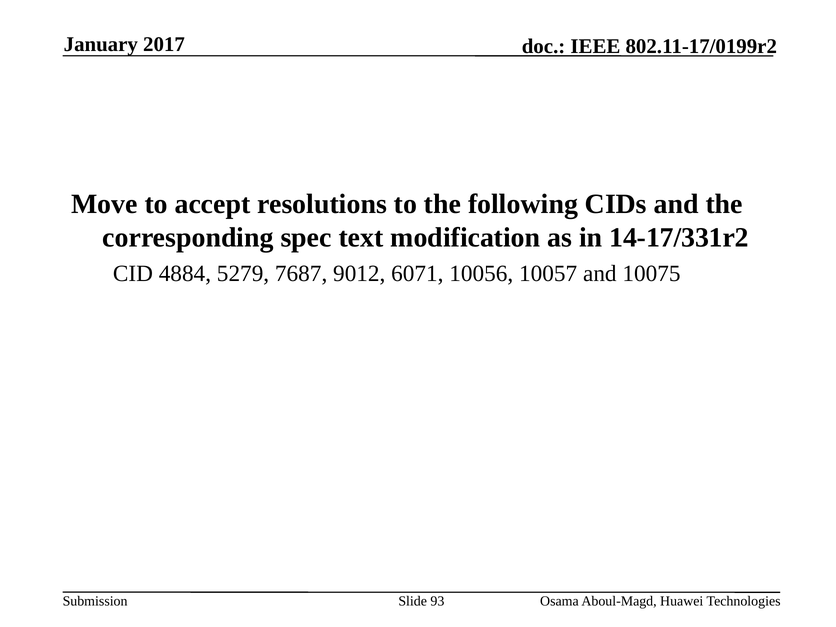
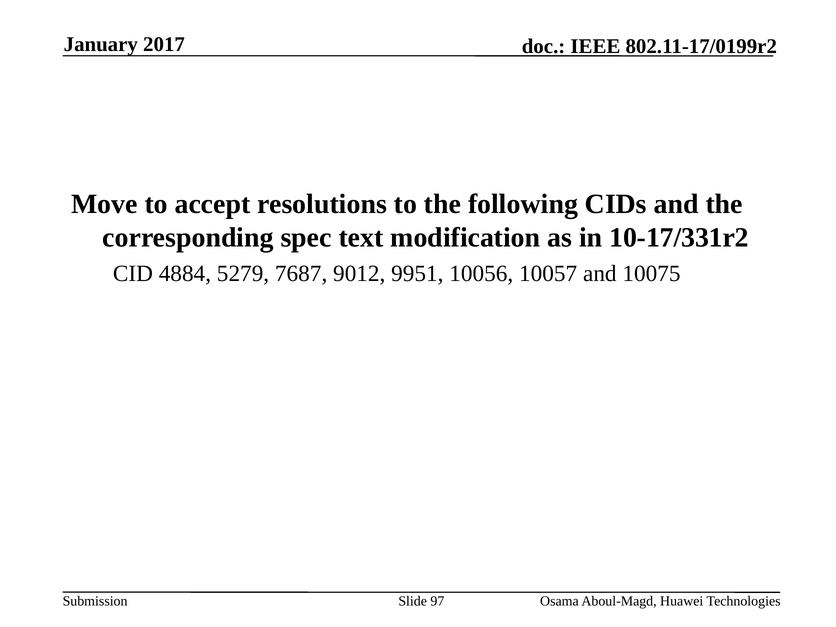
14-17/331r2: 14-17/331r2 -> 10-17/331r2
6071: 6071 -> 9951
93: 93 -> 97
